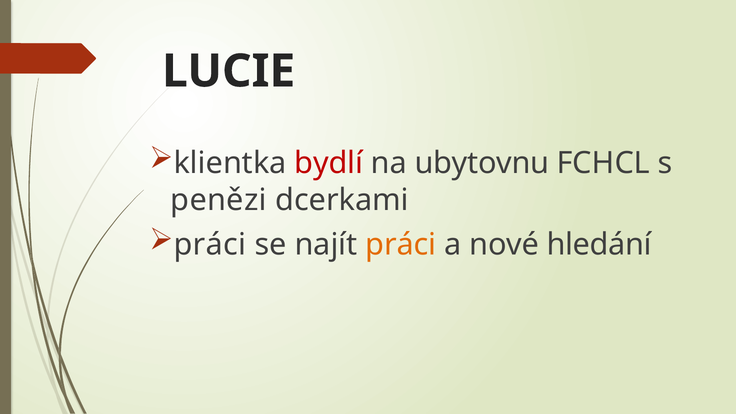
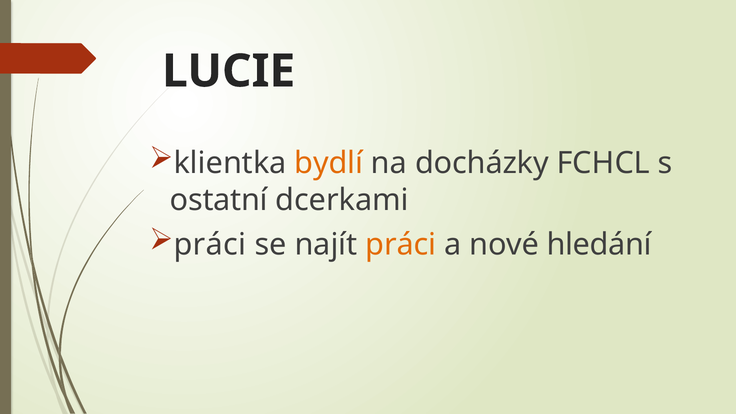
bydlí colour: red -> orange
ubytovnu: ubytovnu -> docházky
penězi: penězi -> ostatní
